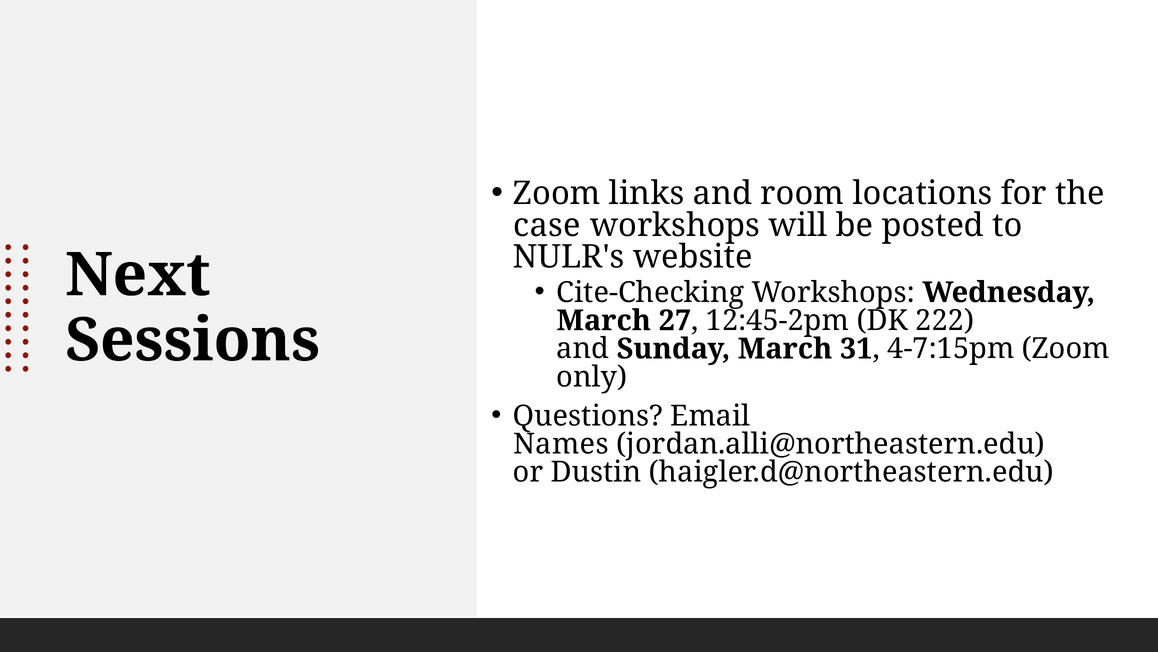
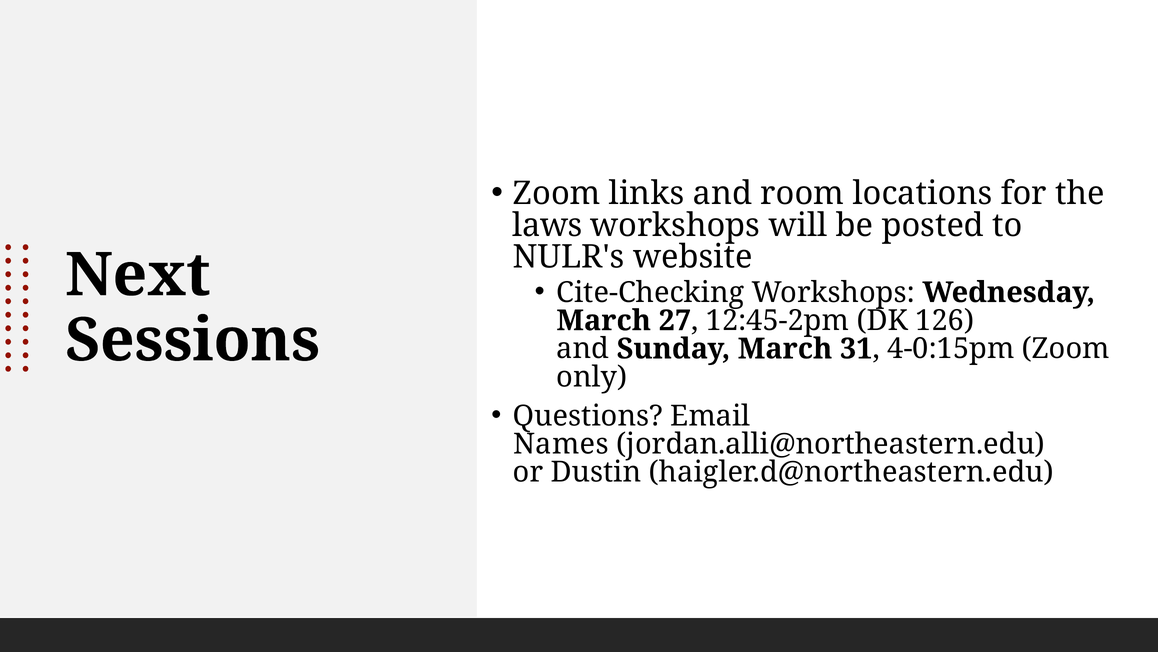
case: case -> laws
222: 222 -> 126
4-7:15pm: 4-7:15pm -> 4-0:15pm
